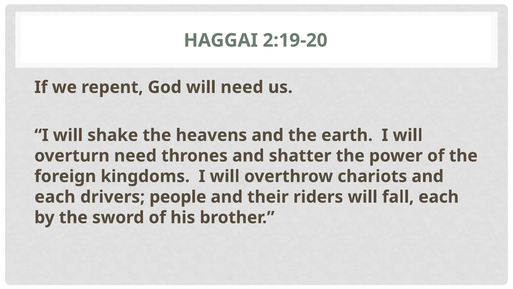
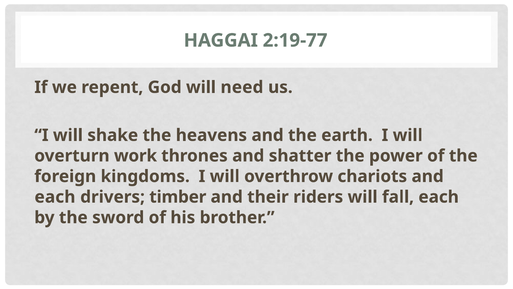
2:19-20: 2:19-20 -> 2:19-77
overturn need: need -> work
people: people -> timber
